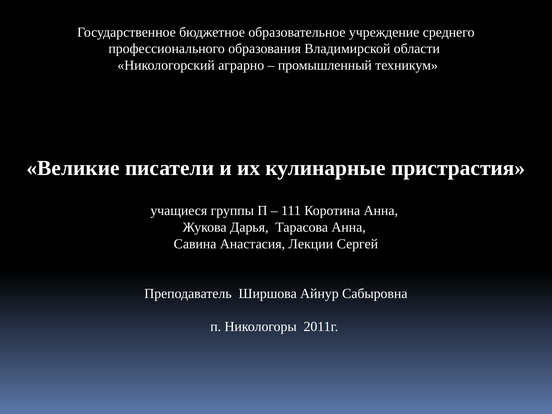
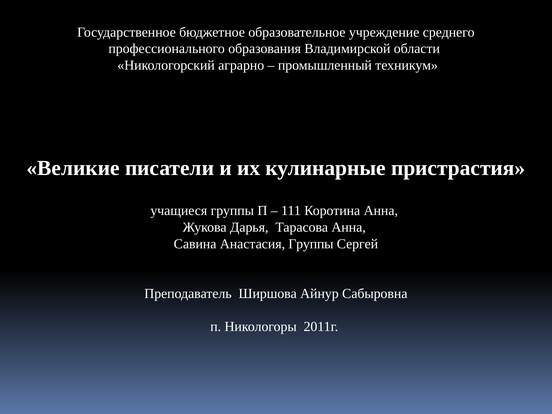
Анастасия Лекции: Лекции -> Группы
